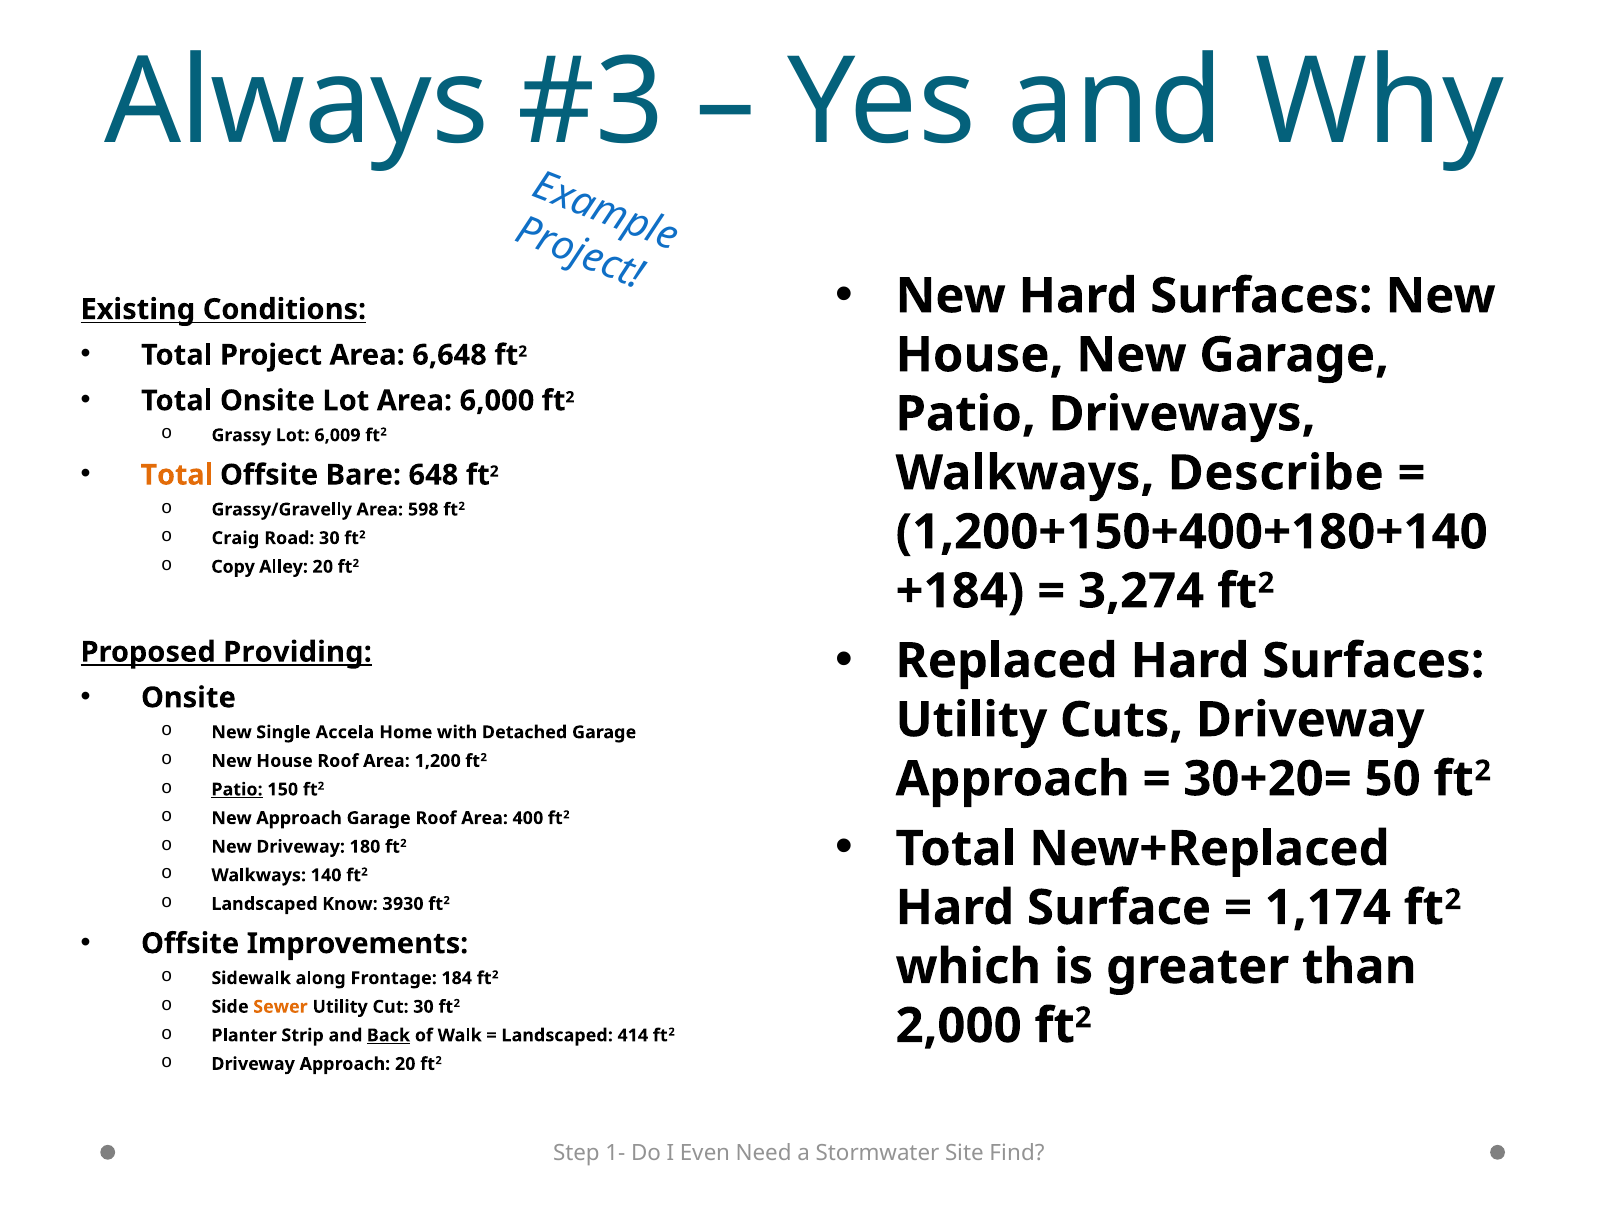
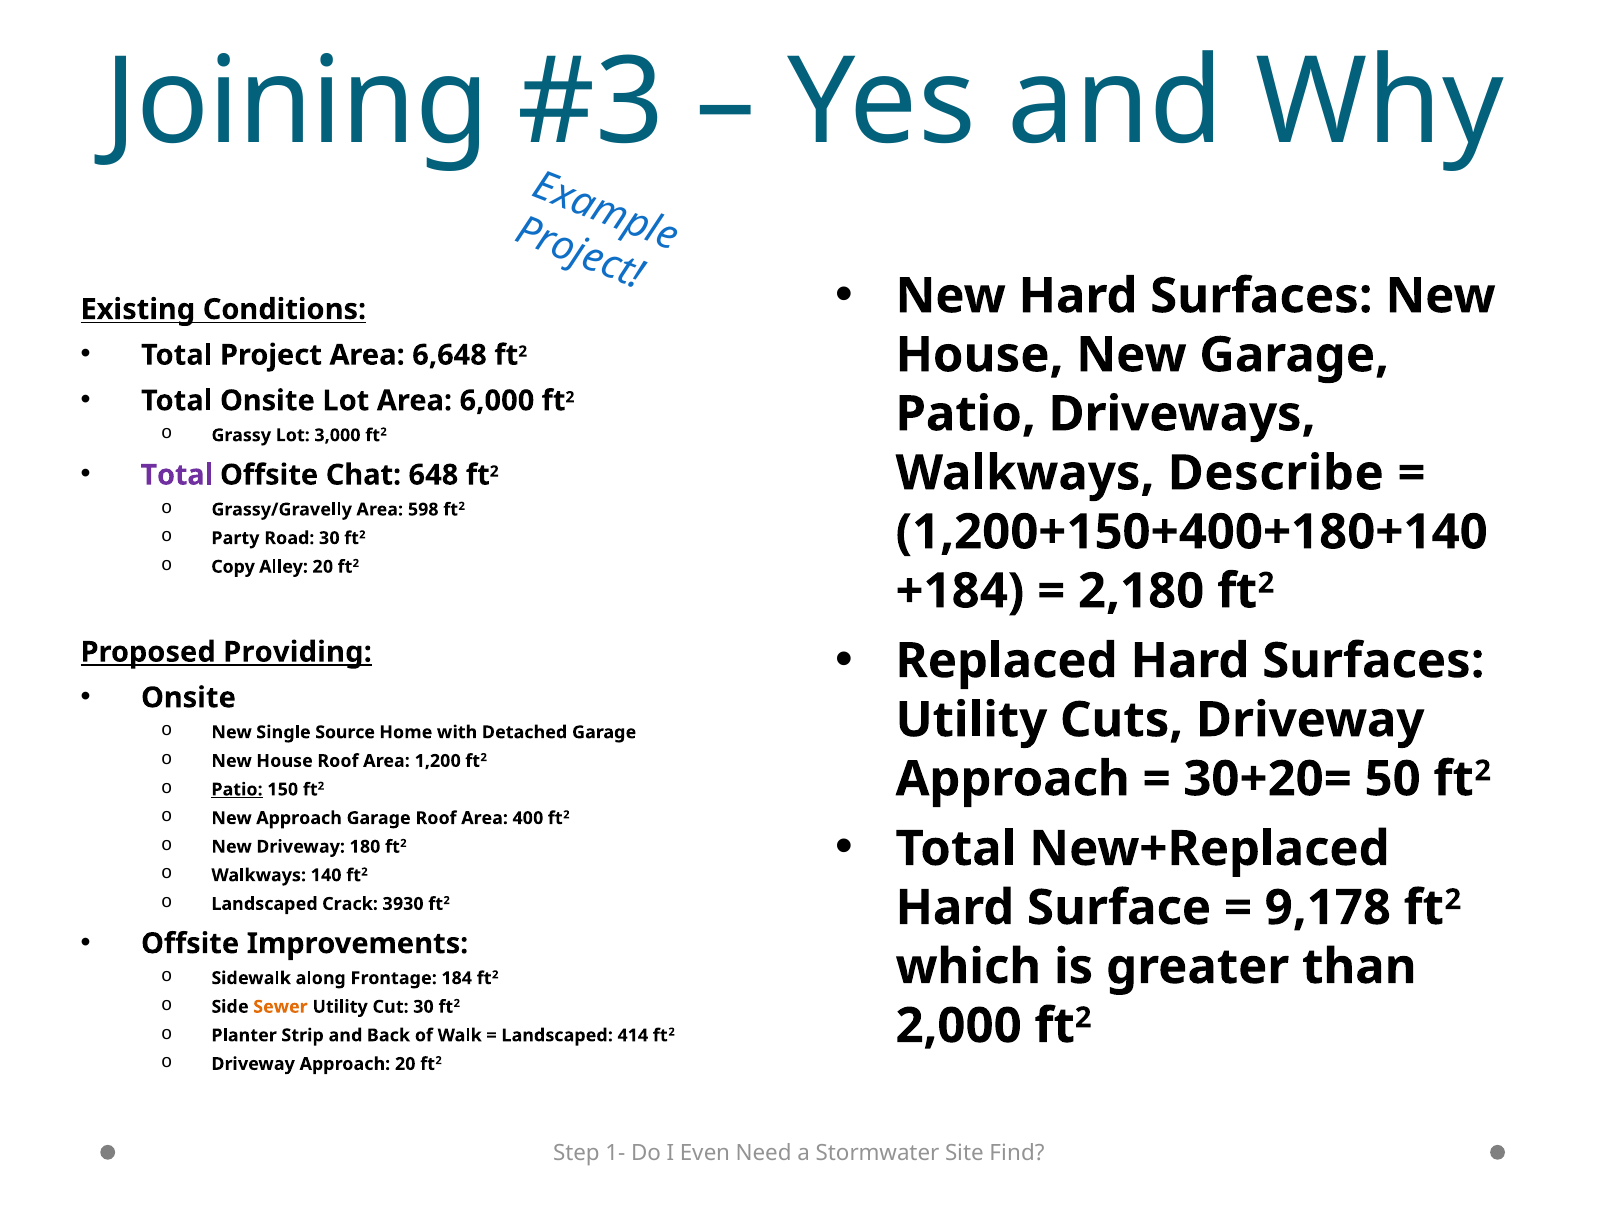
Always: Always -> Joining
6,009: 6,009 -> 3,000
Total at (177, 475) colour: orange -> purple
Bare: Bare -> Chat
Craig: Craig -> Party
3,274: 3,274 -> 2,180
Accela: Accela -> Source
Know: Know -> Crack
1,174: 1,174 -> 9,178
Back underline: present -> none
